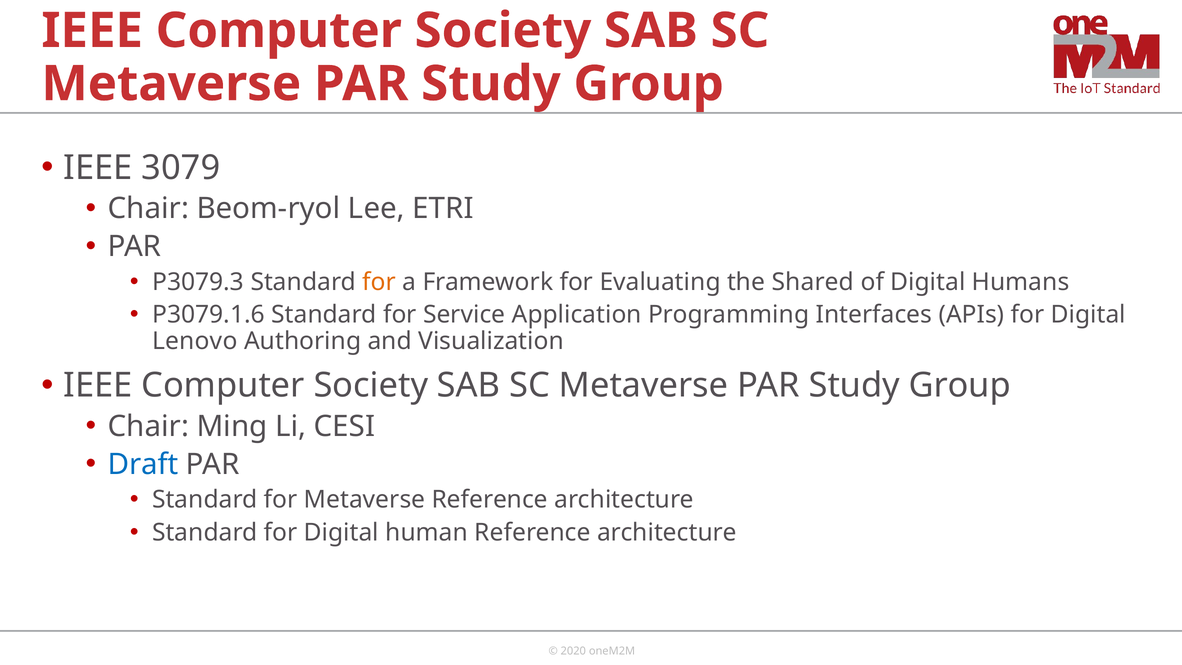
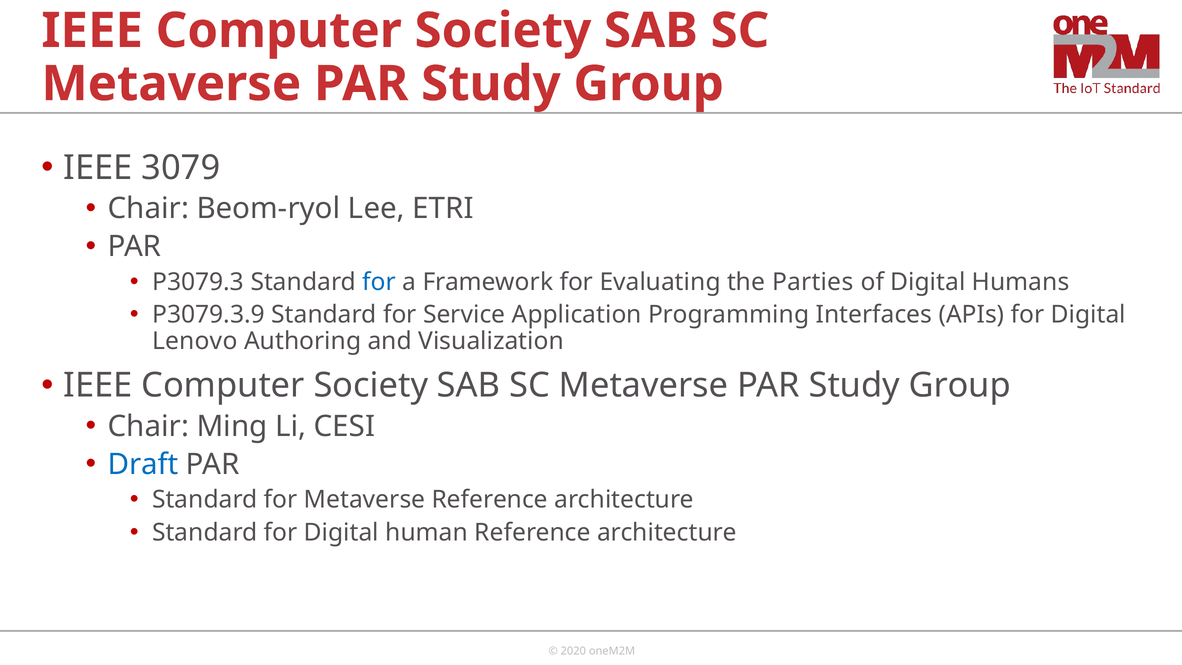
for at (379, 282) colour: orange -> blue
Shared: Shared -> Parties
P3079.1.6: P3079.1.6 -> P3079.3.9
